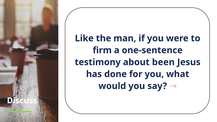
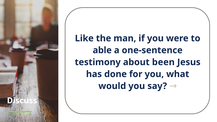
firm: firm -> able
